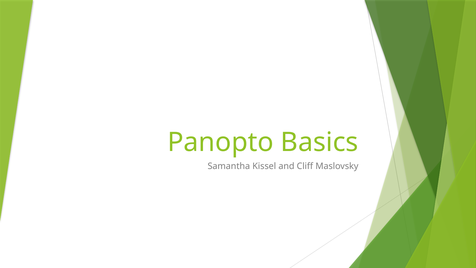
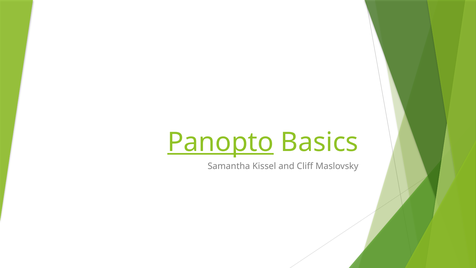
Panopto underline: none -> present
